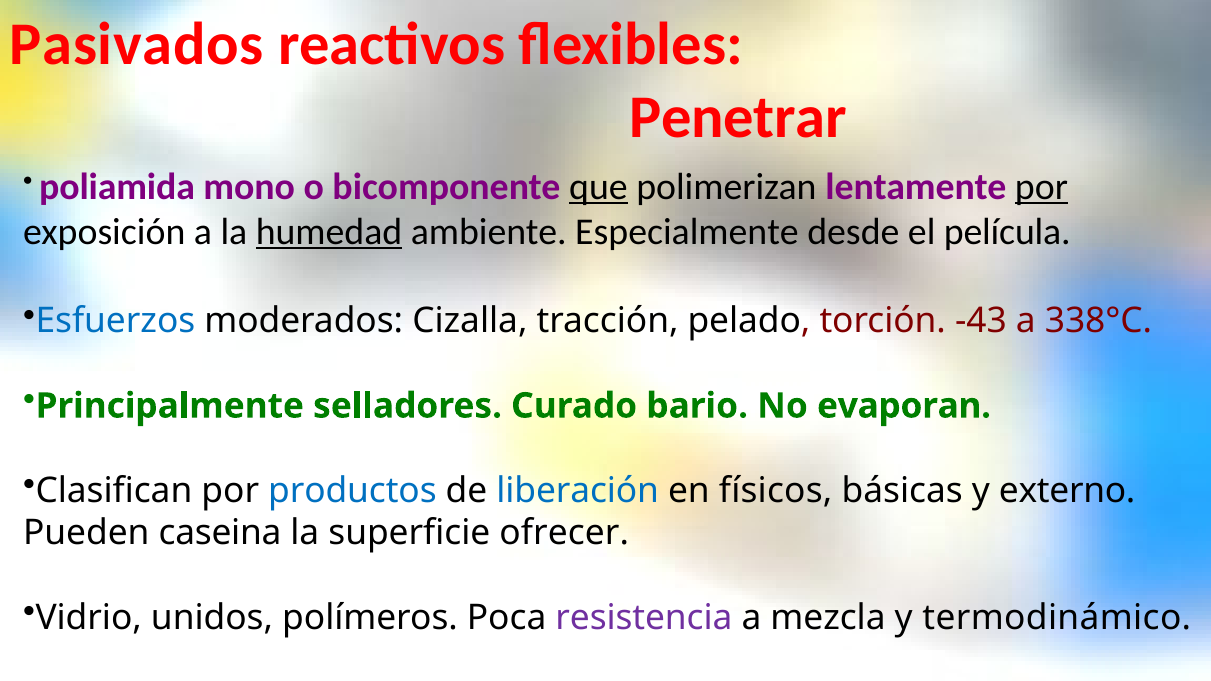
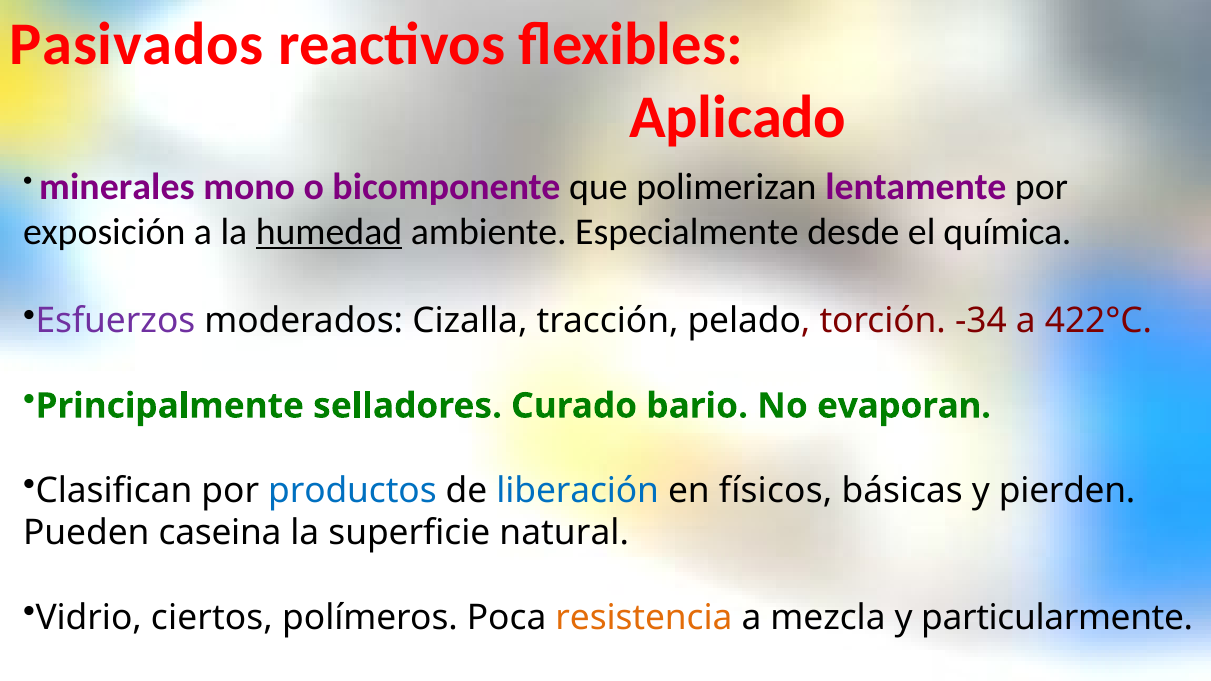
Penetrar: Penetrar -> Aplicado
poliamida: poliamida -> minerales
que underline: present -> none
por at (1041, 187) underline: present -> none
película: película -> química
Esfuerzos colour: blue -> purple
-43: -43 -> -34
338°C: 338°C -> 422°C
externo: externo -> pierden
ofrecer: ofrecer -> natural
unidos: unidos -> ciertos
resistencia colour: purple -> orange
termodinámico: termodinámico -> particularmente
